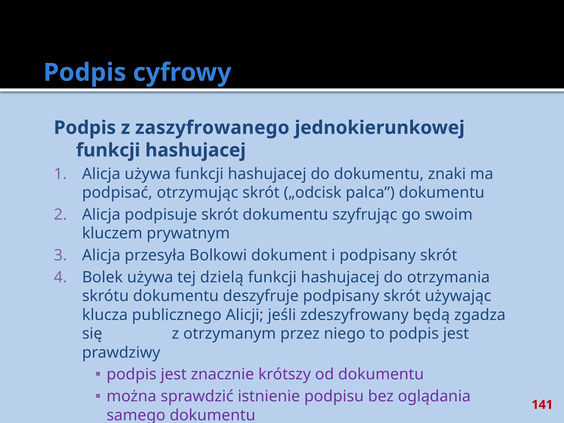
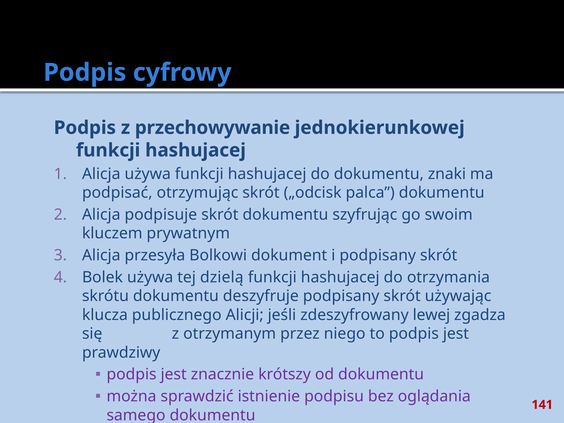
zaszyfrowanego: zaszyfrowanego -> przechowywanie
będą: będą -> lewej
